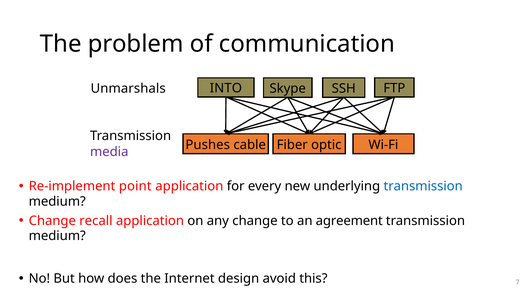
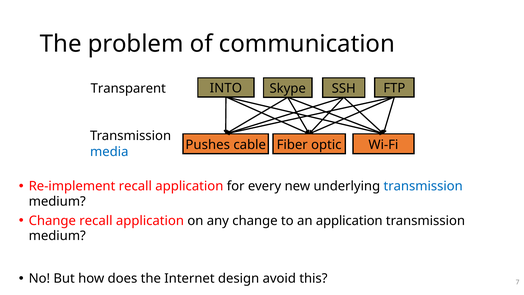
Unmarshals: Unmarshals -> Transparent
media colour: purple -> blue
Re-implement point: point -> recall
an agreement: agreement -> application
